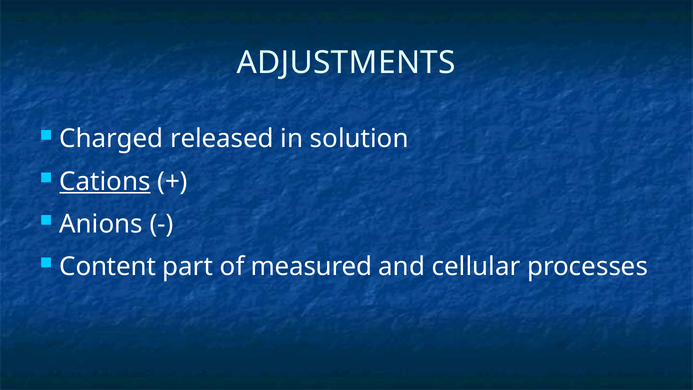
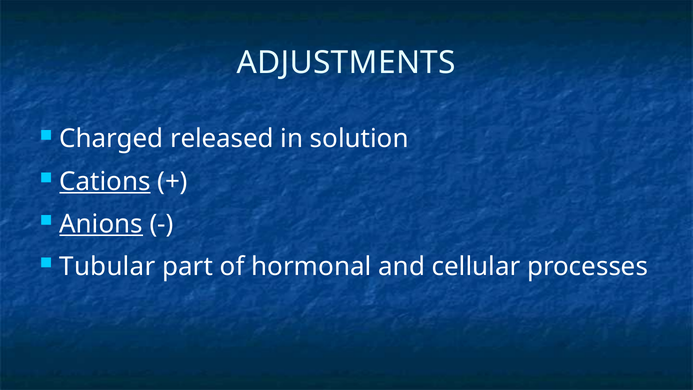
Anions underline: none -> present
Content: Content -> Tubular
measured: measured -> hormonal
